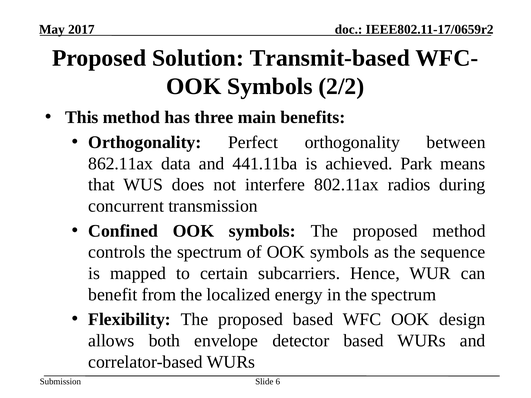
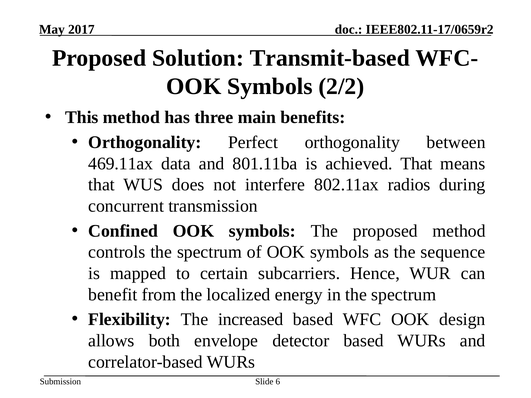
862.11ax: 862.11ax -> 469.11ax
441.11ba: 441.11ba -> 801.11ba
achieved Park: Park -> That
Flexibility The proposed: proposed -> increased
